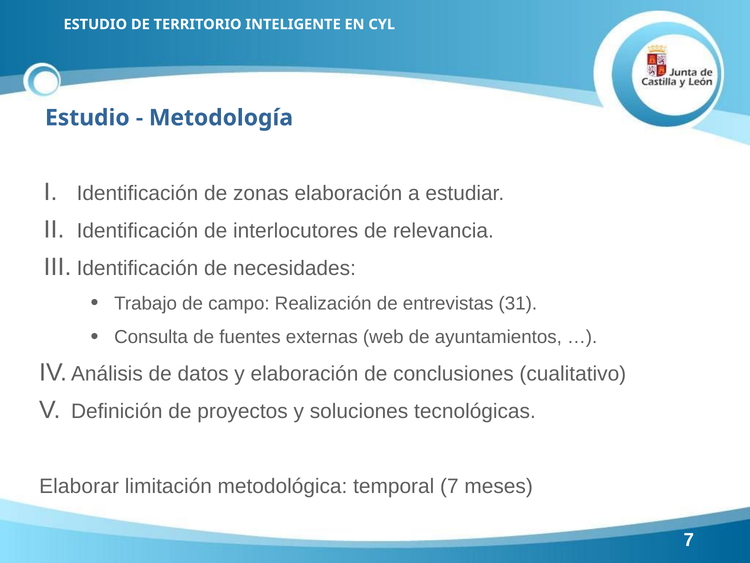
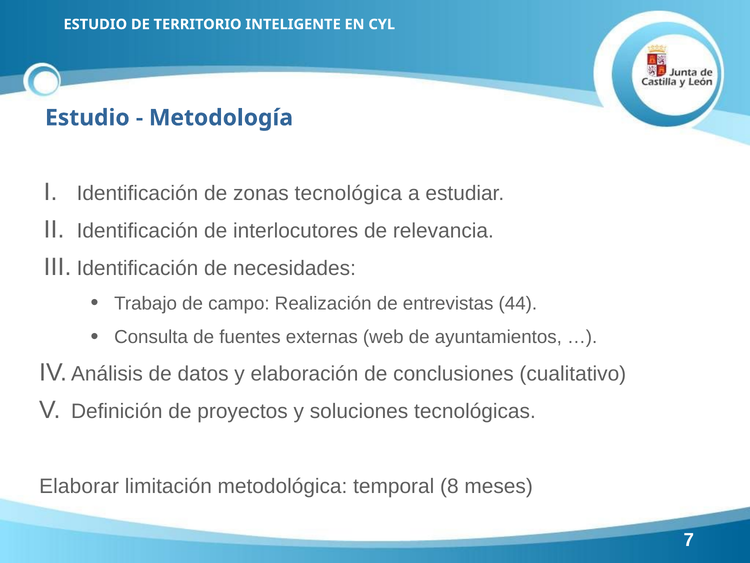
zonas elaboración: elaboración -> tecnológica
31: 31 -> 44
temporal 7: 7 -> 8
